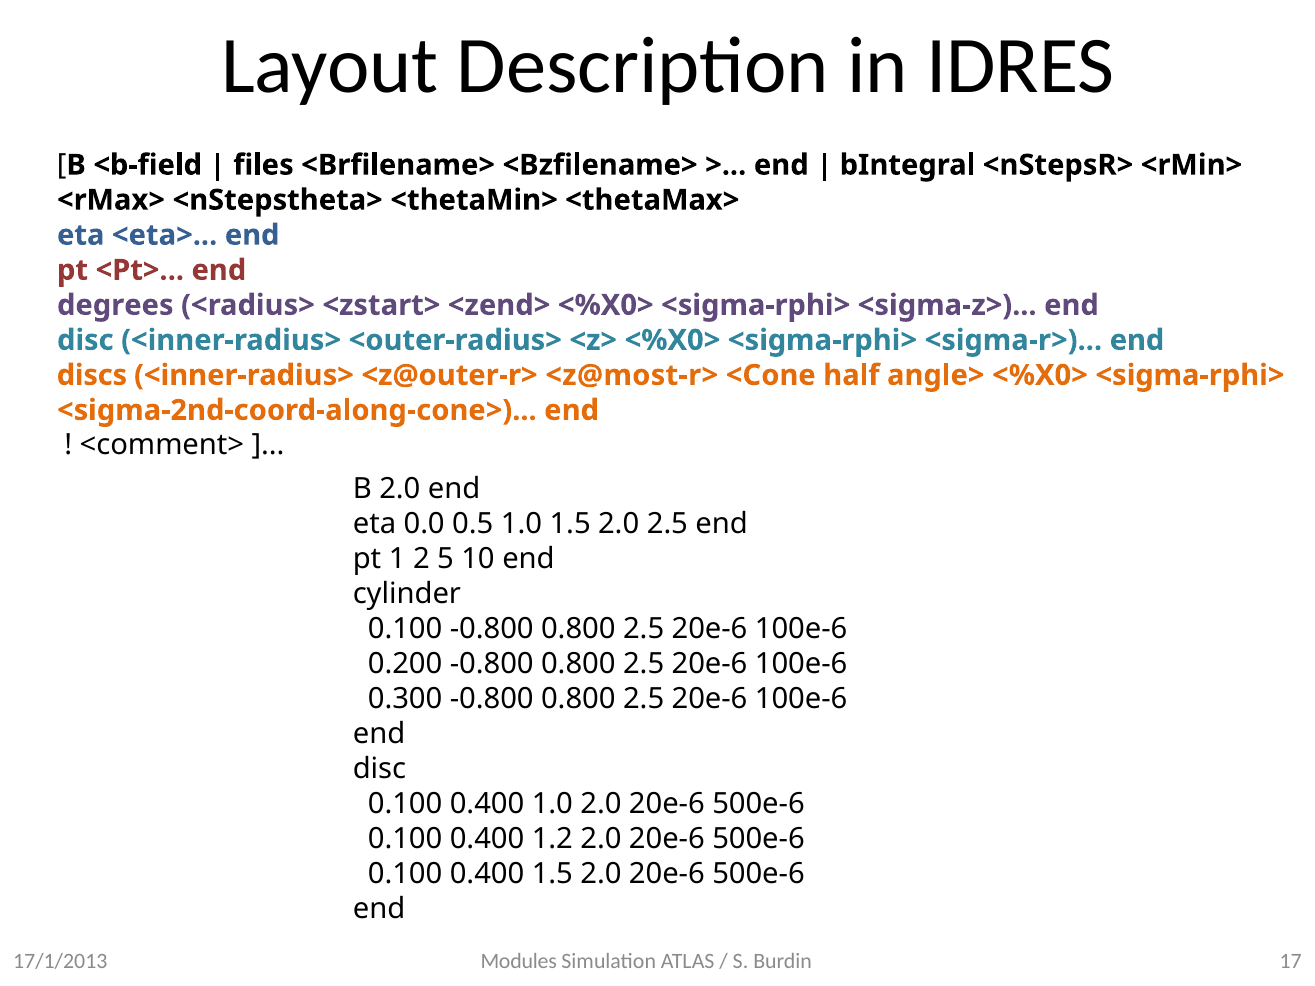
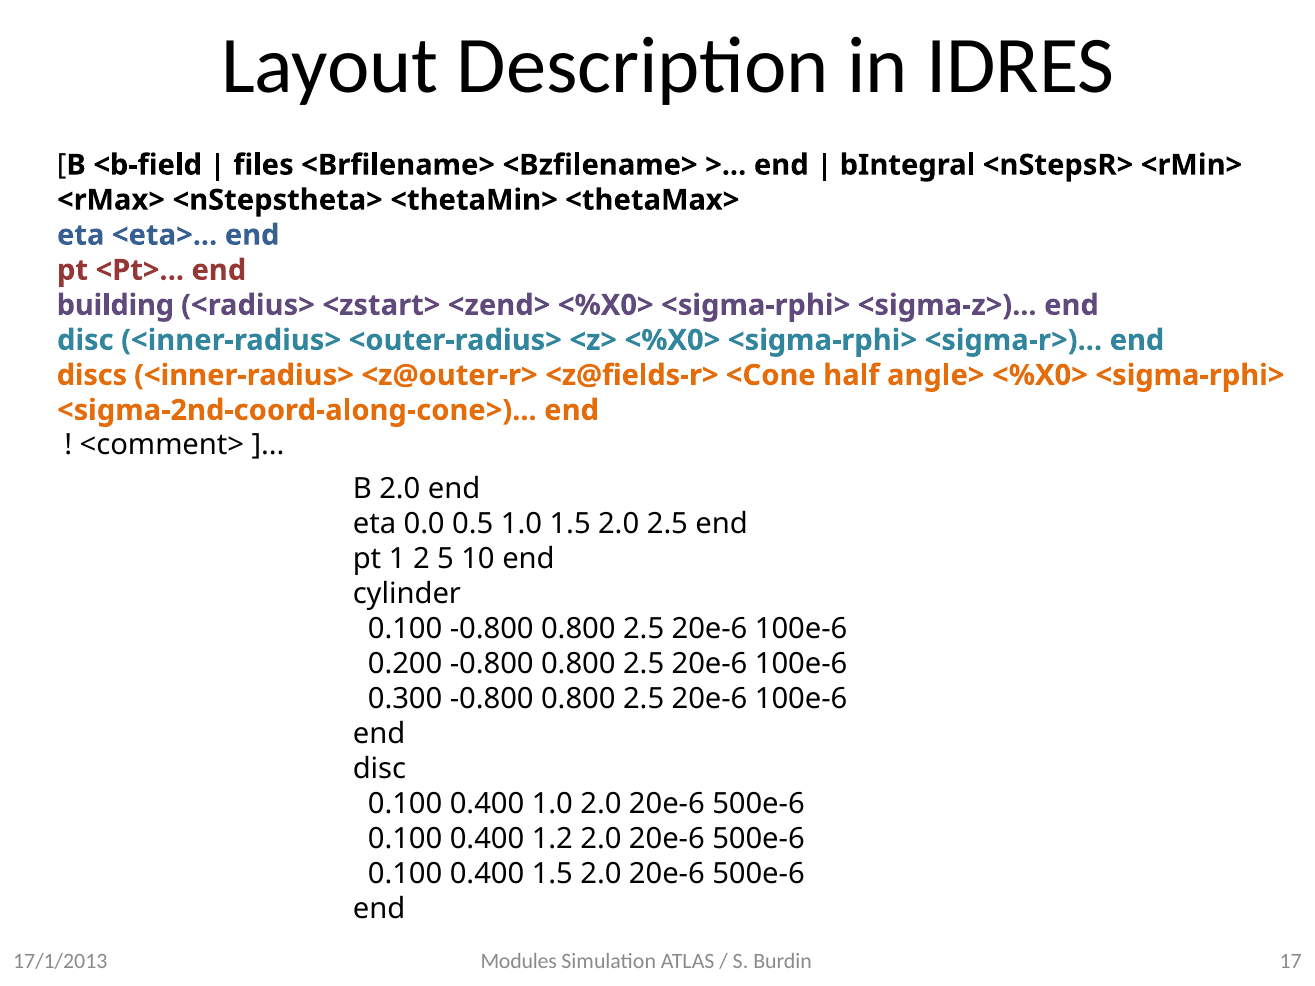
degrees: degrees -> building
<z@most-r>: <z@most-r> -> <z@fields-r>
